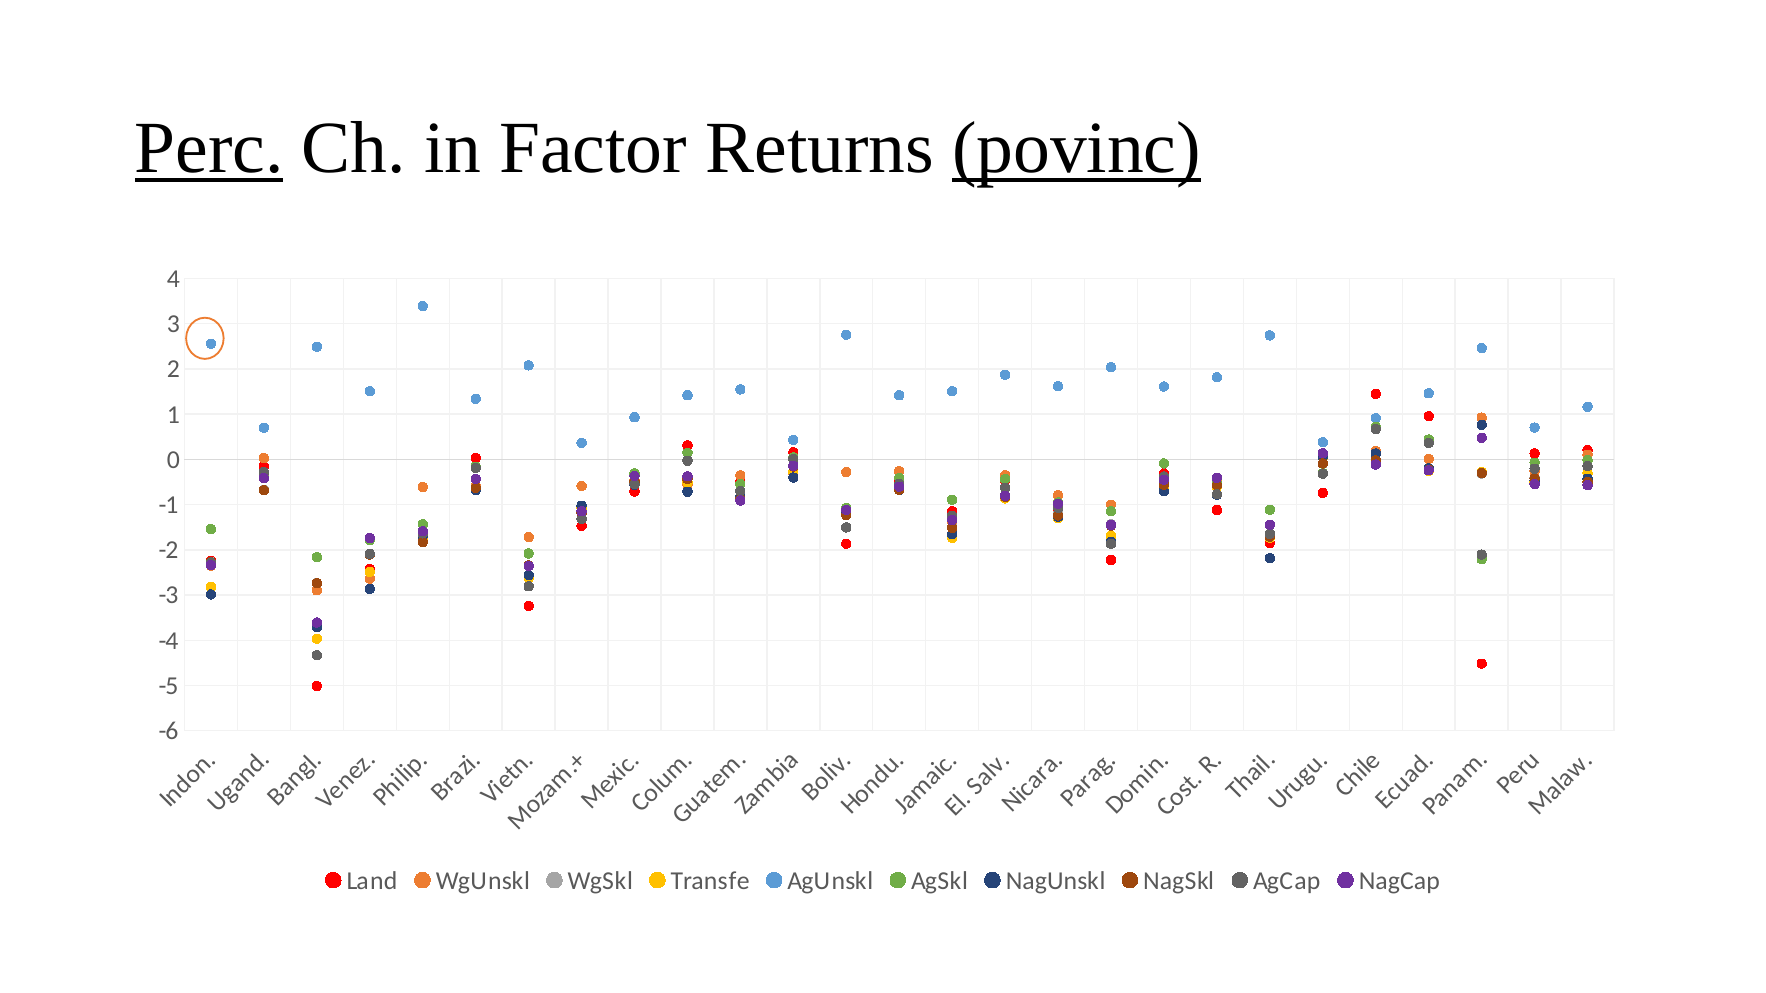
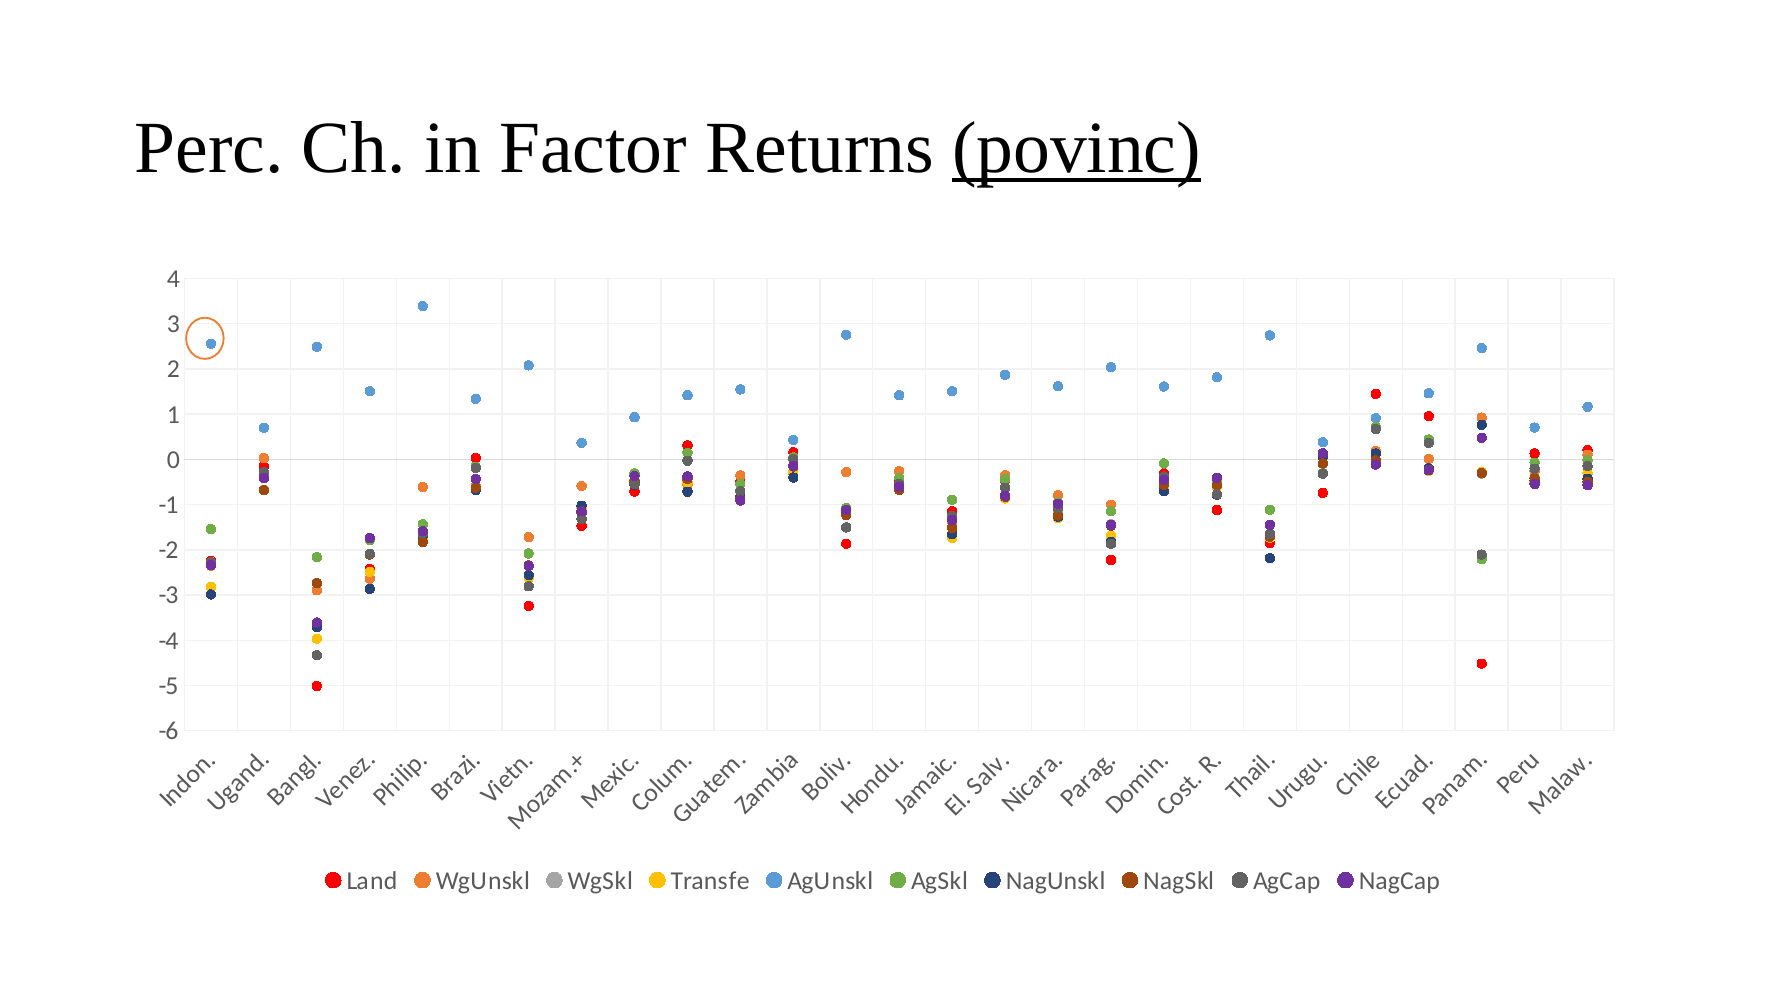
Perc underline: present -> none
